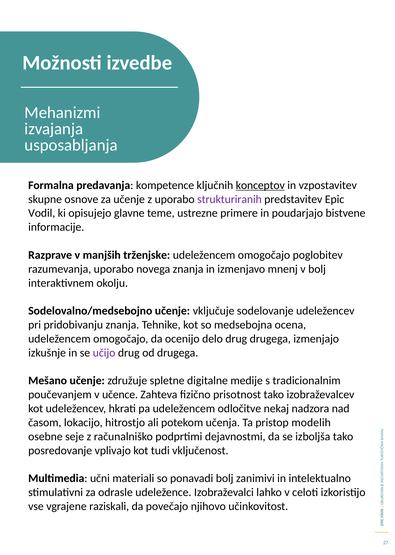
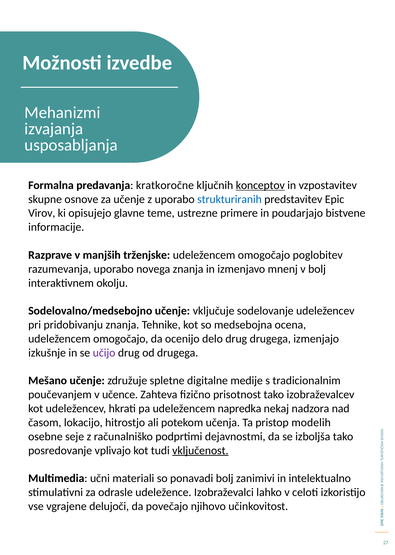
kompetence: kompetence -> kratkoročne
strukturiranih colour: purple -> blue
Vodil: Vodil -> Virov
odločitve: odločitve -> napredka
vključenost underline: none -> present
raziskali: raziskali -> delujoči
